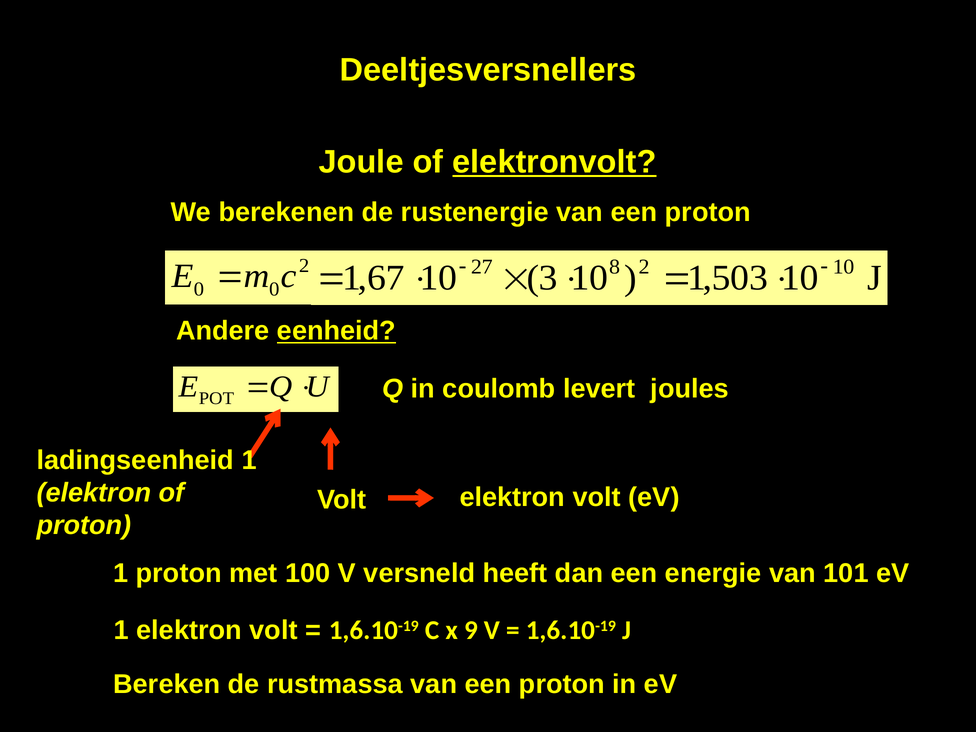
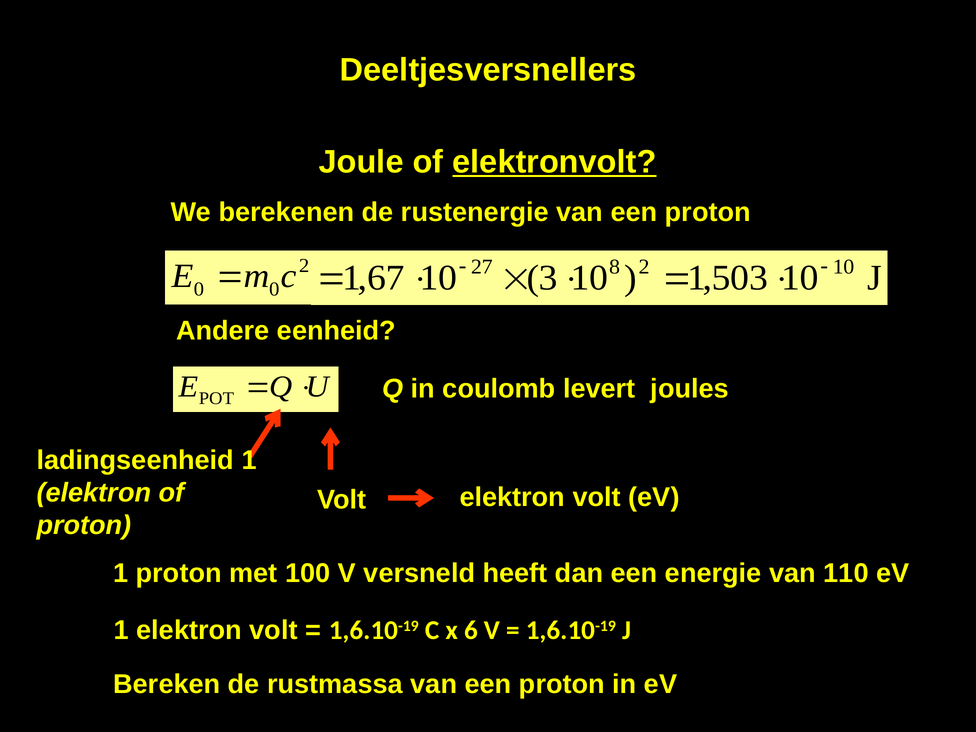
eenheid underline: present -> none
101: 101 -> 110
9: 9 -> 6
